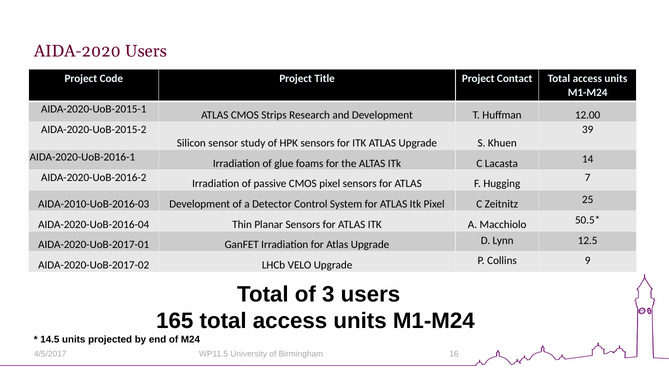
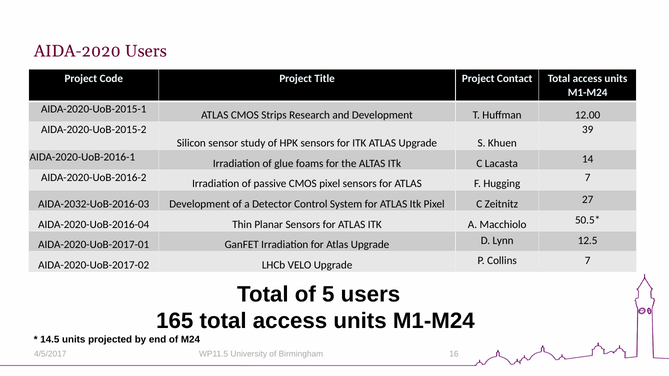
AIDA-2010-UoB-2016-03: AIDA-2010-UoB-2016-03 -> AIDA-2032-UoB-2016-03
25: 25 -> 27
Collins 9: 9 -> 7
3: 3 -> 5
